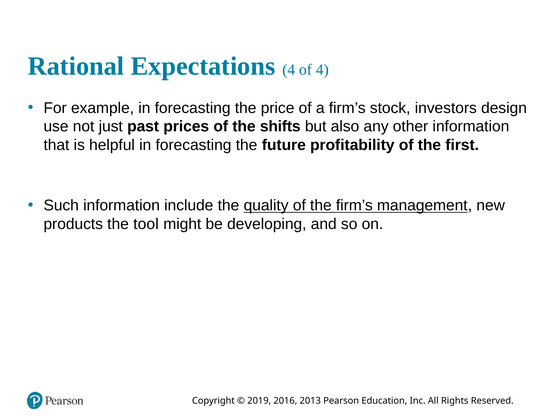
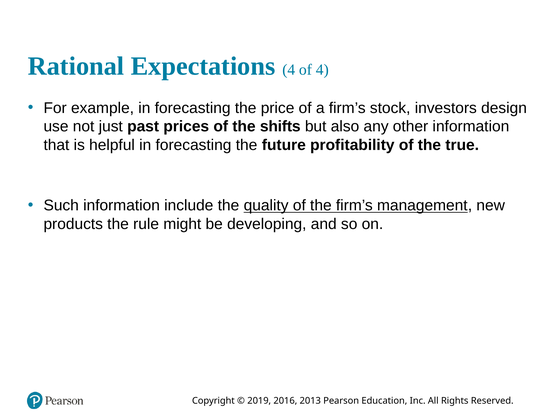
first: first -> true
tool: tool -> rule
